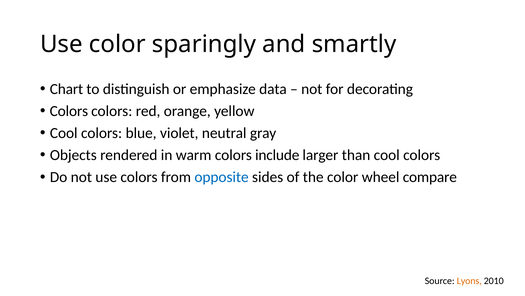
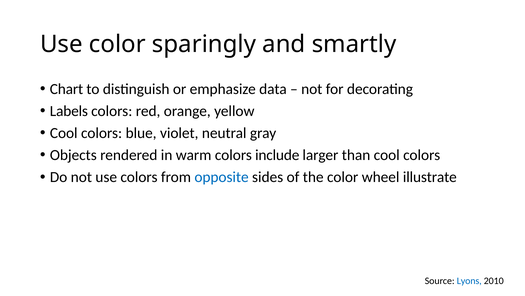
Colors at (69, 111): Colors -> Labels
compare: compare -> illustrate
Lyons colour: orange -> blue
